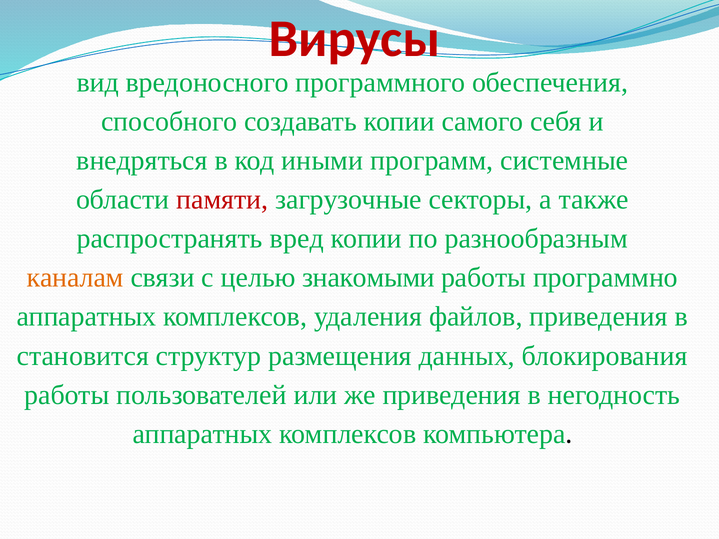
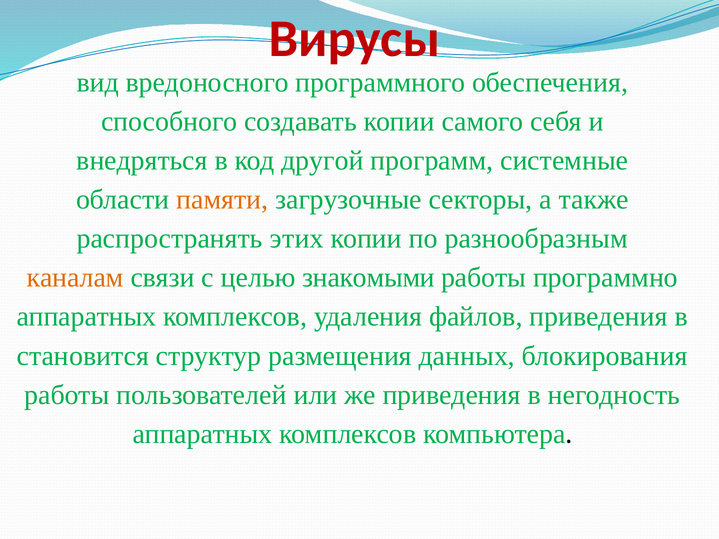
иными: иными -> другой
памяти colour: red -> orange
вред: вред -> этих
